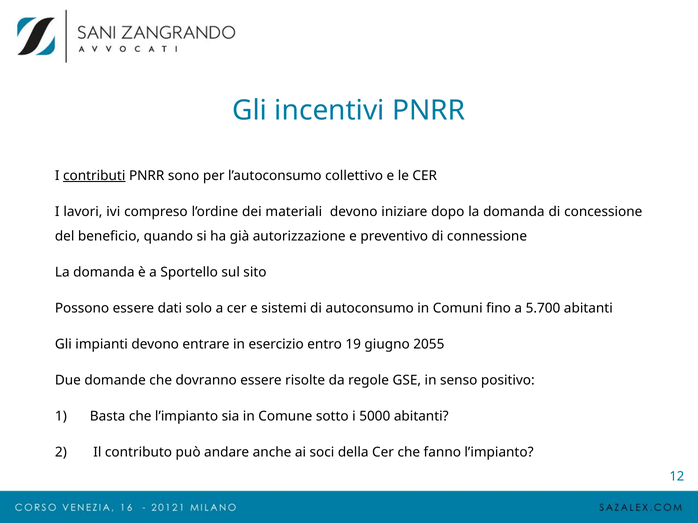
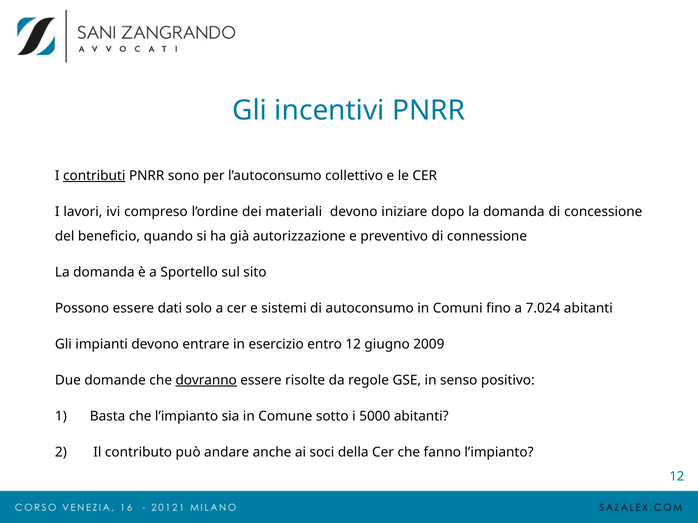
5.700: 5.700 -> 7.024
entro 19: 19 -> 12
2055: 2055 -> 2009
dovranno underline: none -> present
